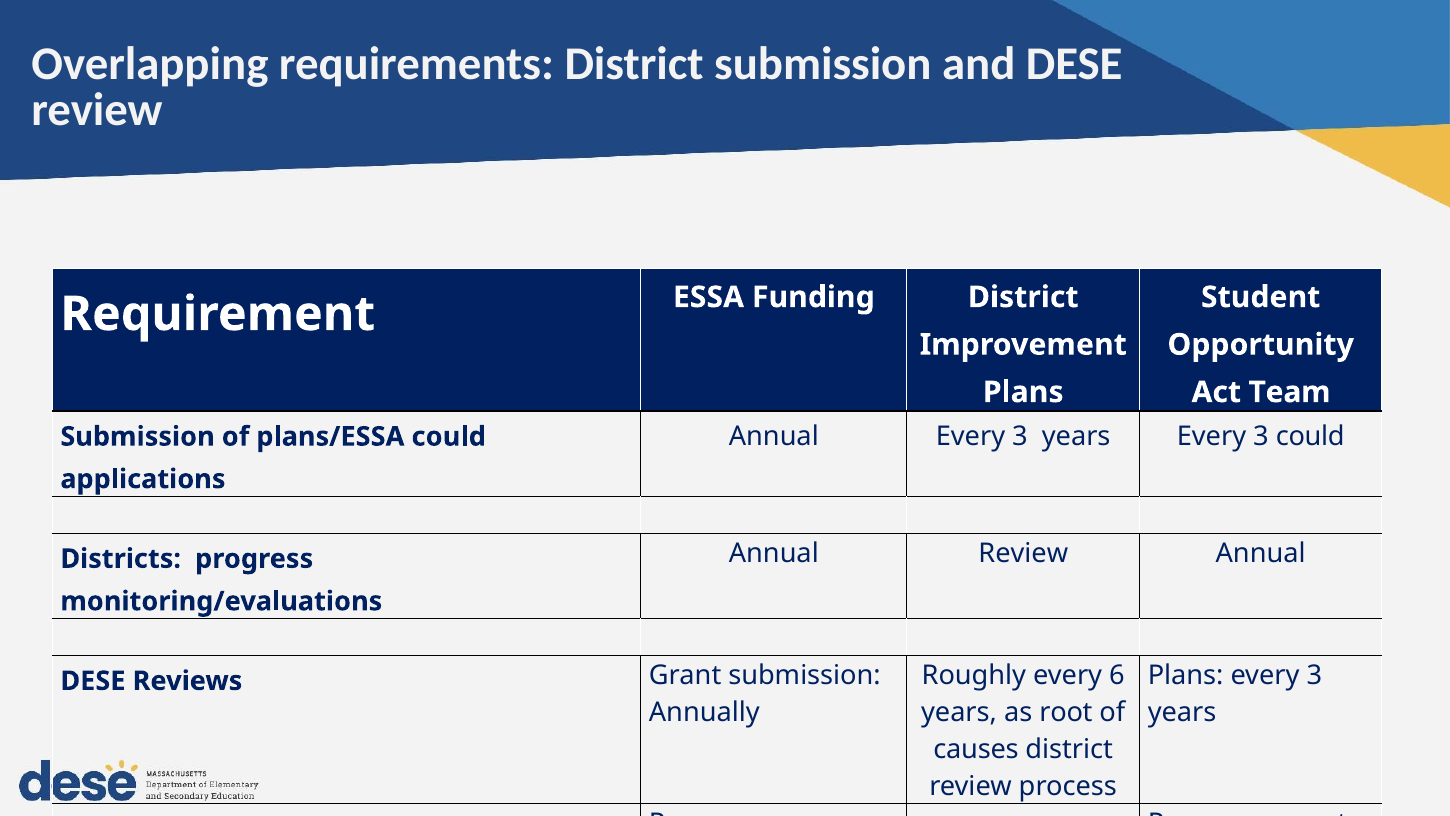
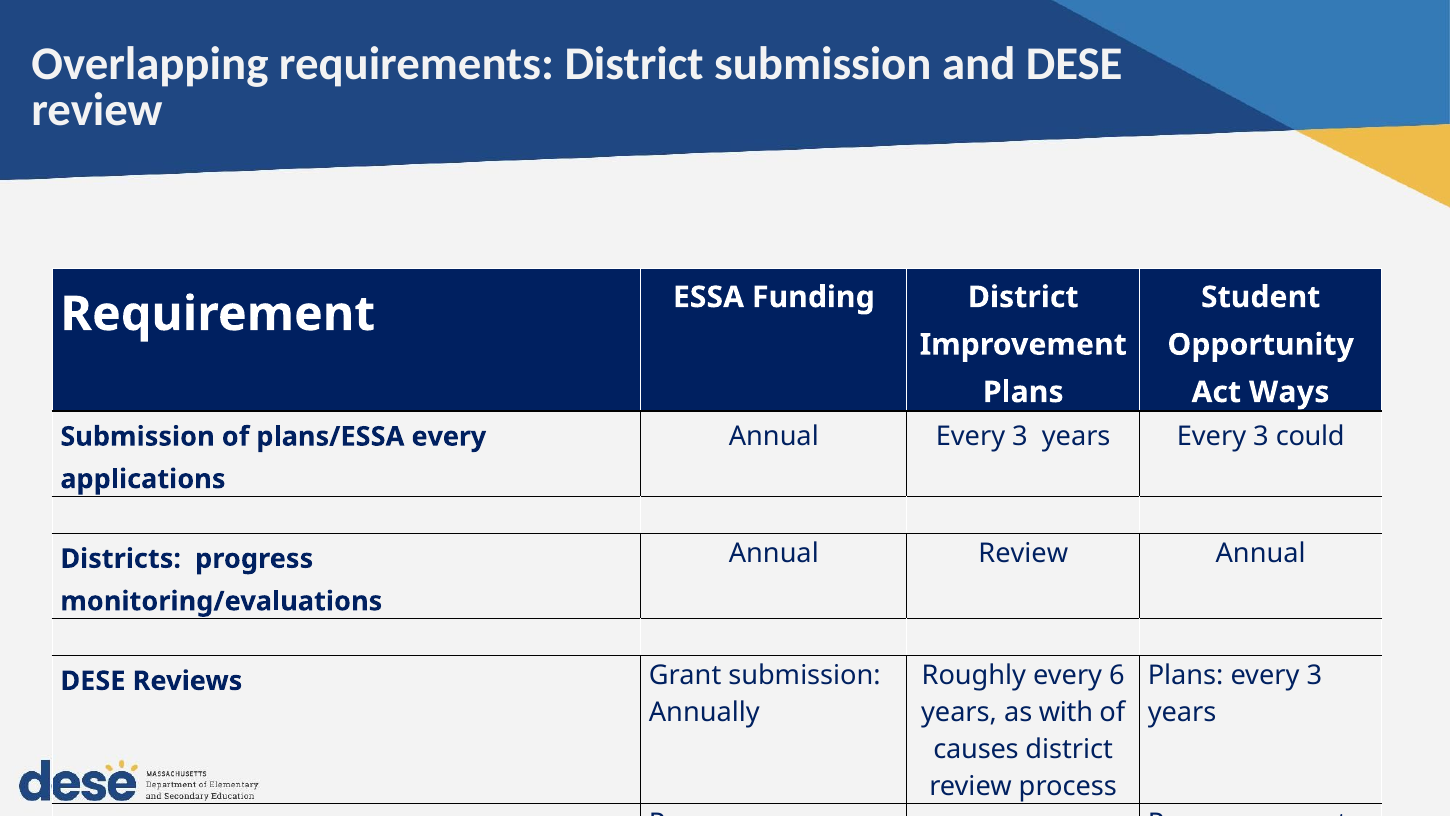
Team: Team -> Ways
plans/ESSA could: could -> every
root: root -> with
